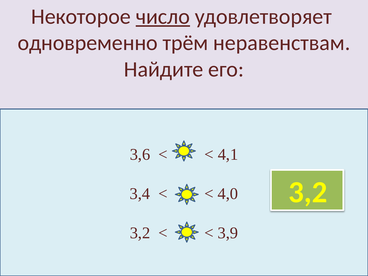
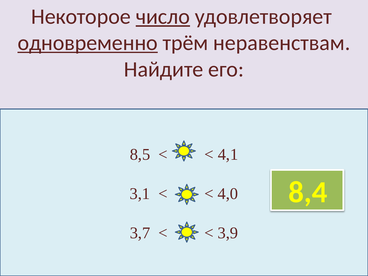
одновременно underline: none -> present
3,6: 3,6 -> 8,5
3,2 at (308, 192): 3,2 -> 8,4
3,4: 3,4 -> 3,1
3,2 at (140, 233): 3,2 -> 3,7
